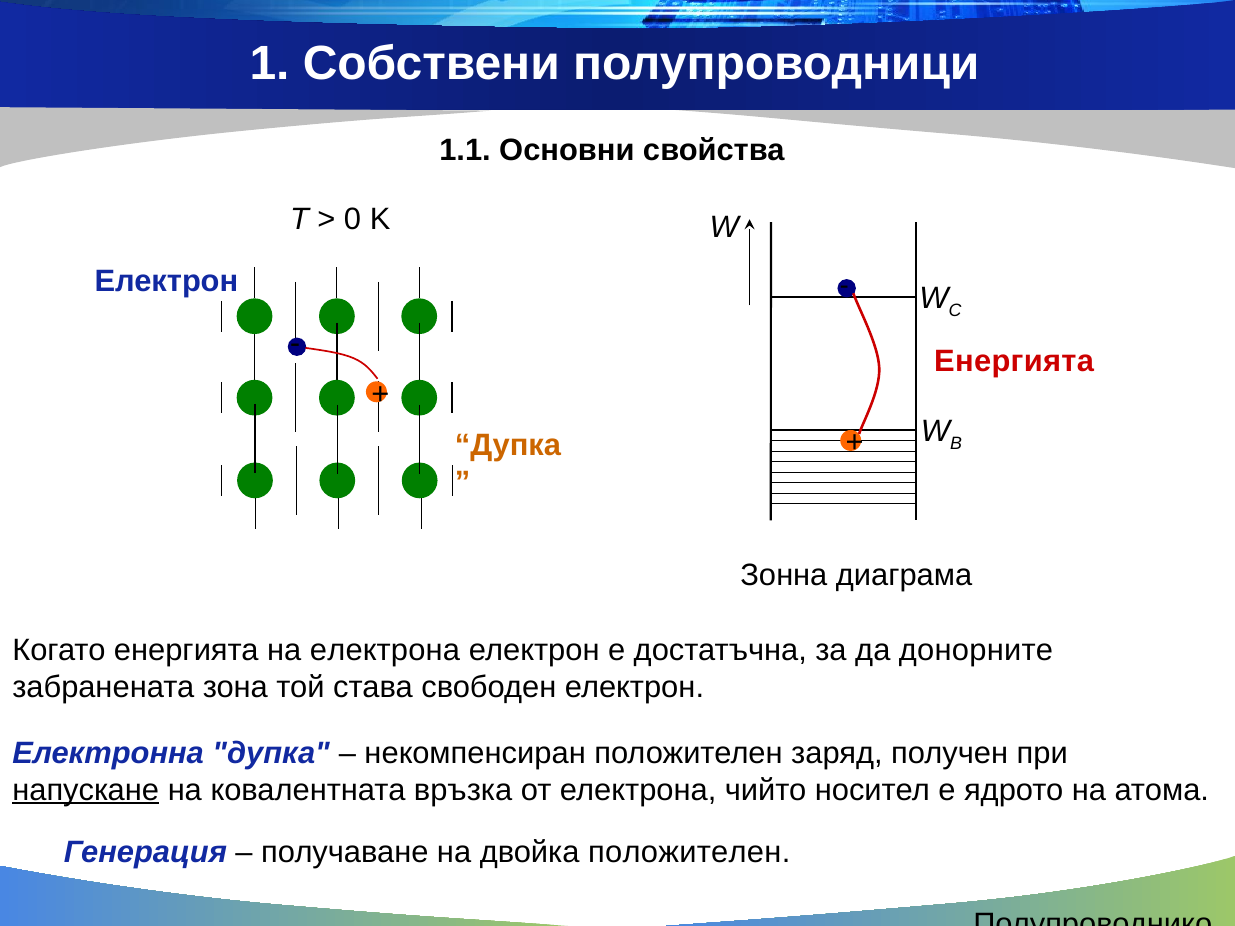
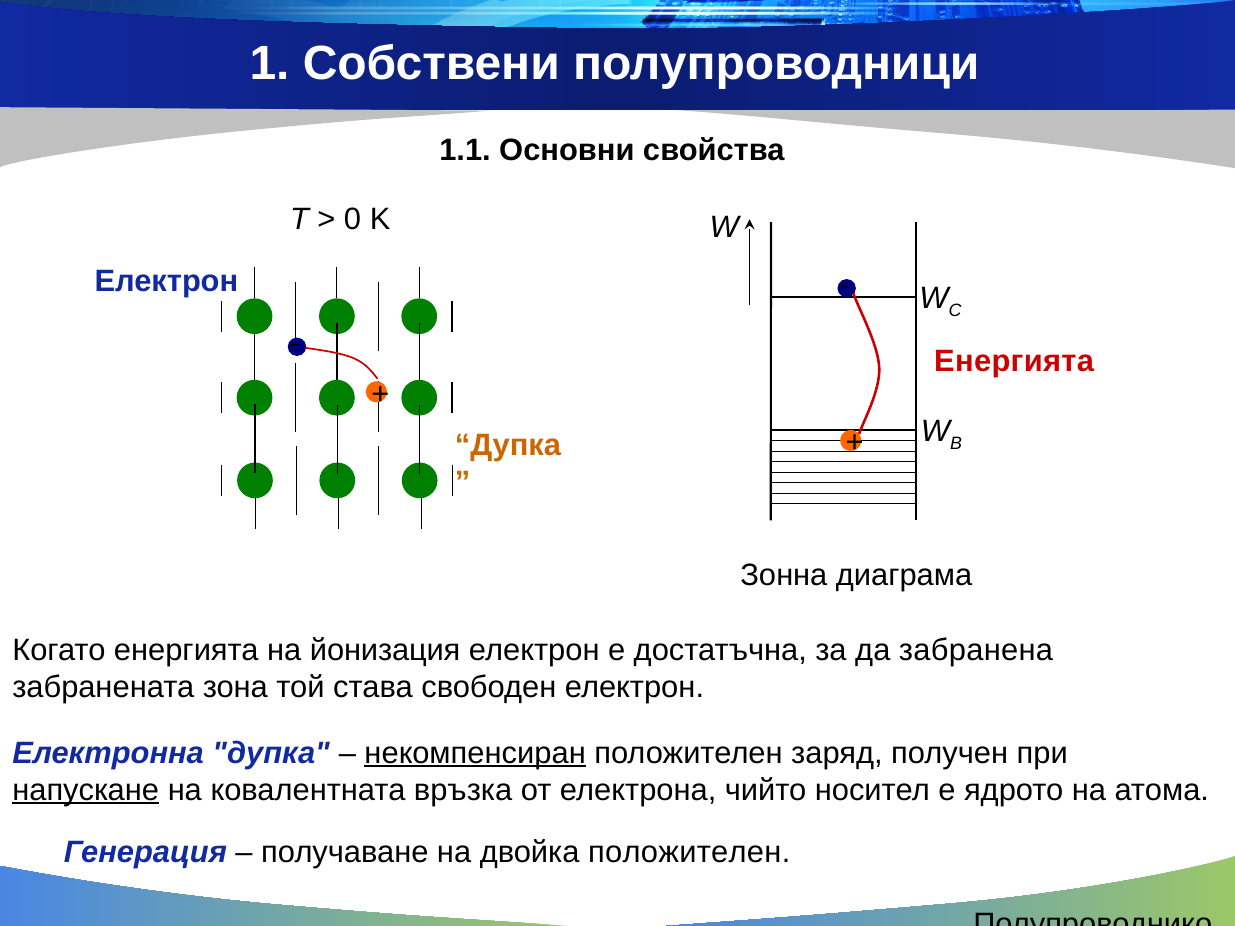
на електрона: електрона -> йонизация
донорните: донорните -> забранена
некомпенсиран underline: none -> present
